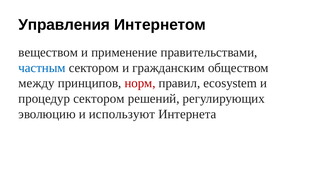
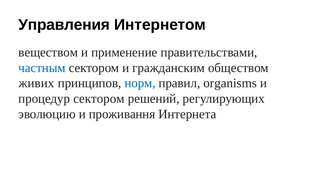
между: между -> живих
норм colour: red -> blue
ecosystem: ecosystem -> organisms
используют: используют -> проживання
